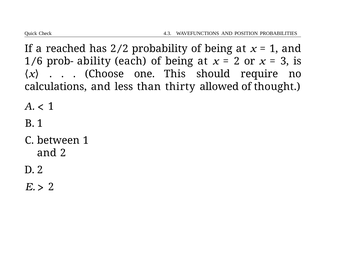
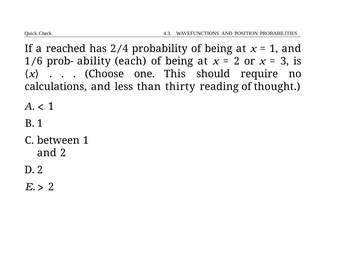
2 at (125, 49): 2 -> 4
allowed: allowed -> reading
